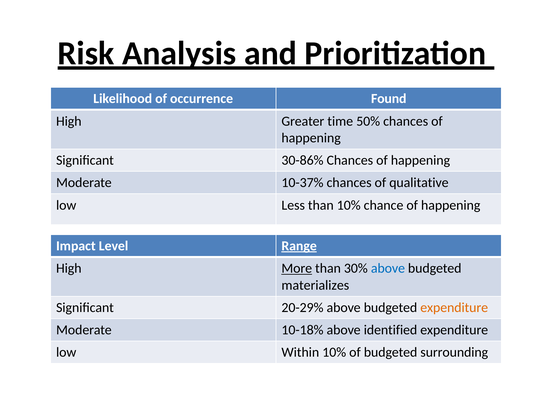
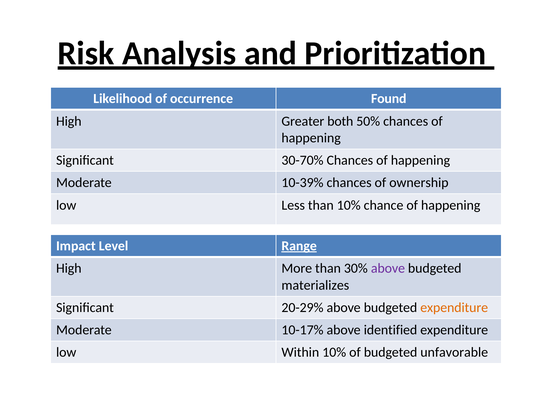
time: time -> both
30-86%: 30-86% -> 30-70%
10-37%: 10-37% -> 10-39%
qualitative: qualitative -> ownership
More underline: present -> none
above at (388, 268) colour: blue -> purple
10-18%: 10-18% -> 10-17%
surrounding: surrounding -> unfavorable
